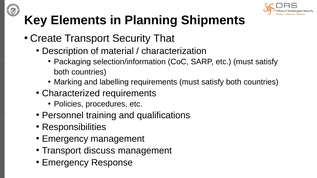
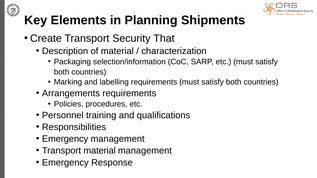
Characterized: Characterized -> Arrangements
Transport discuss: discuss -> material
